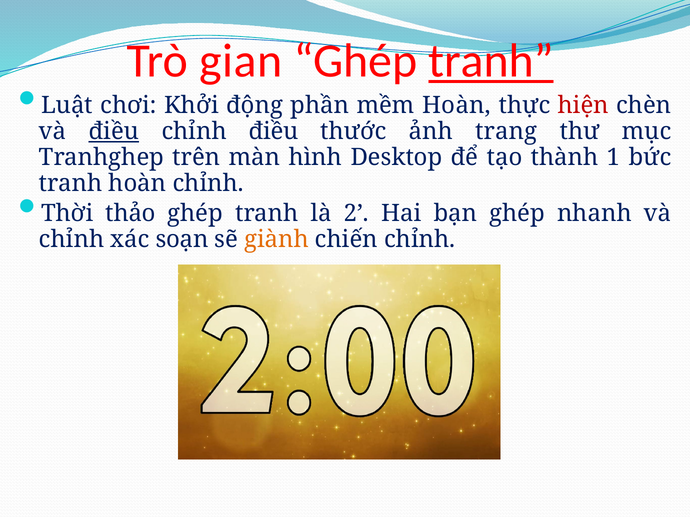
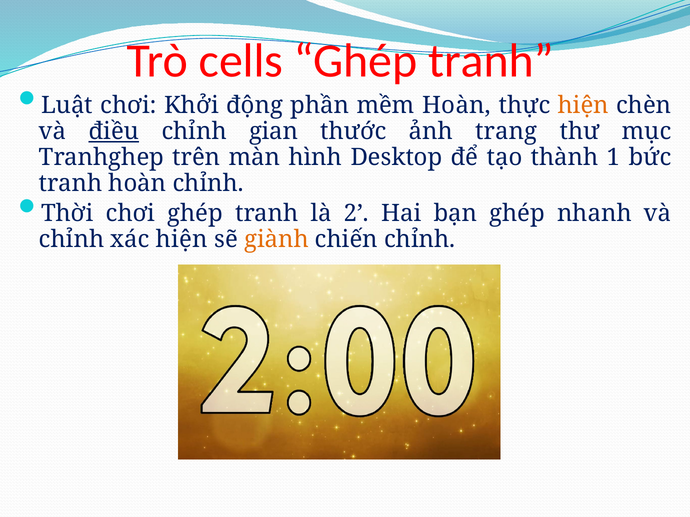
gian: gian -> cells
tranh at (491, 61) underline: present -> none
hiện at (583, 106) colour: red -> orange
chỉnh điều: điều -> gian
Thời thảo: thảo -> chơi
xác soạn: soạn -> hiện
